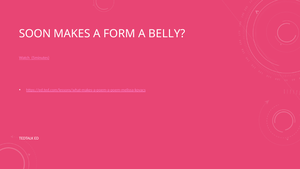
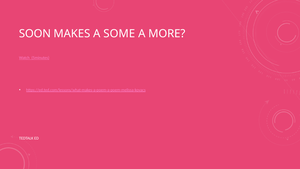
FORM: FORM -> SOME
BELLY: BELLY -> MORE
